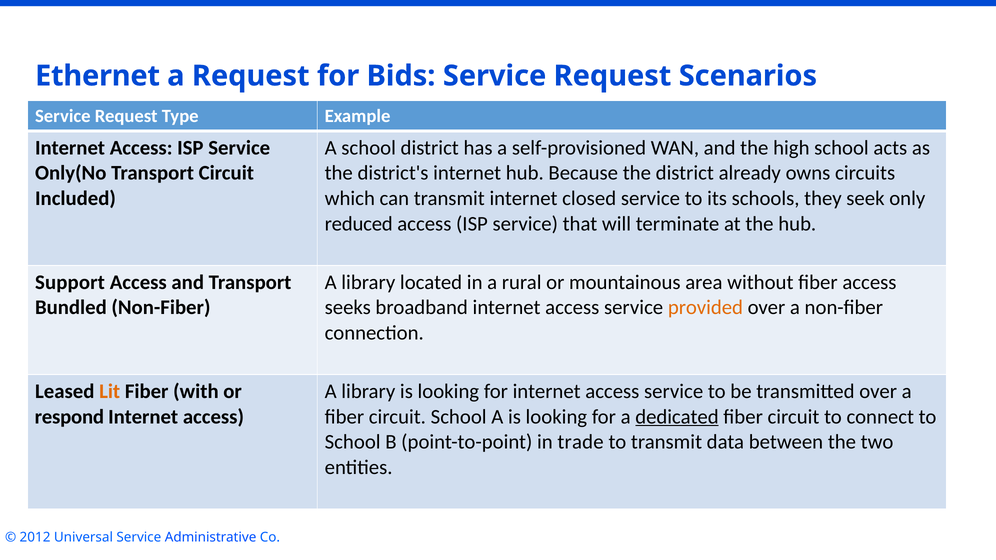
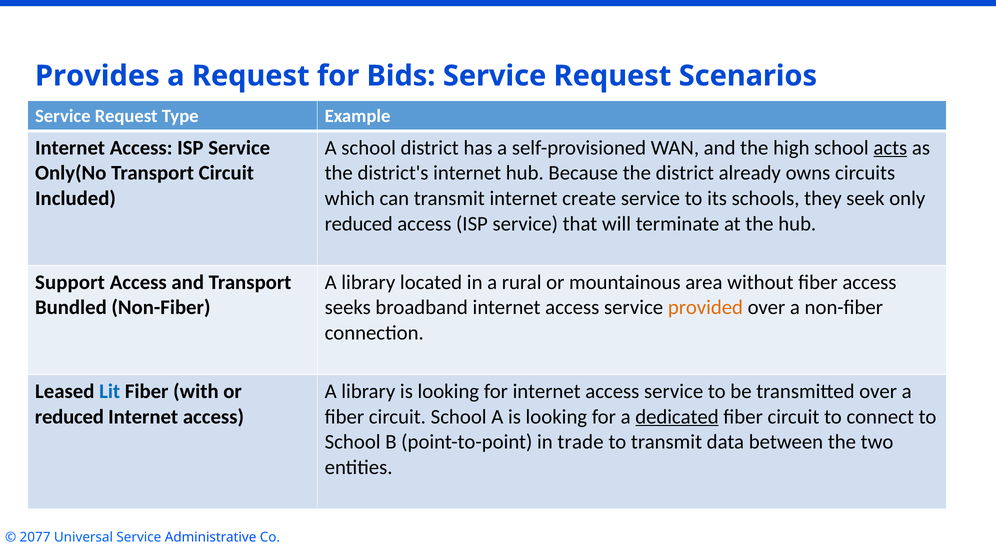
Ethernet: Ethernet -> Provides
acts underline: none -> present
closed: closed -> create
Lit colour: orange -> blue
respond at (69, 417): respond -> reduced
2012: 2012 -> 2077
